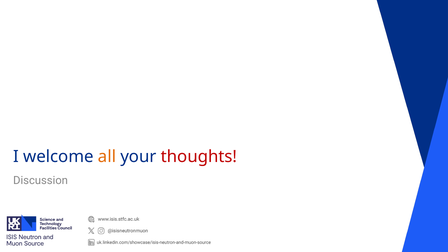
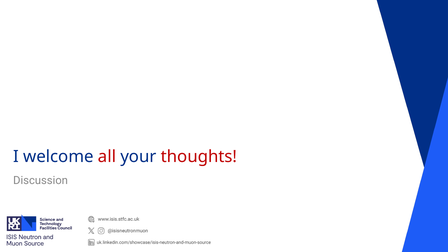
all colour: orange -> red
